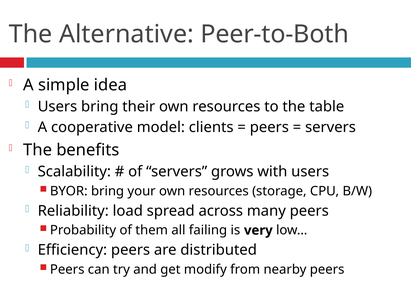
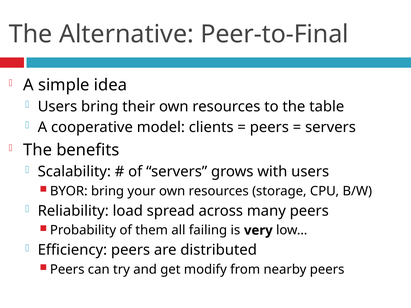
Peer-to-Both: Peer-to-Both -> Peer-to-Final
